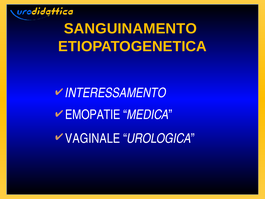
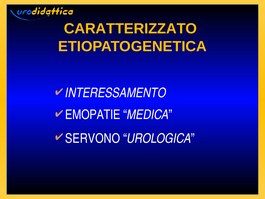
SANGUINAMENTO: SANGUINAMENTO -> CARATTERIZZATO
VAGINALE: VAGINALE -> SERVONO
